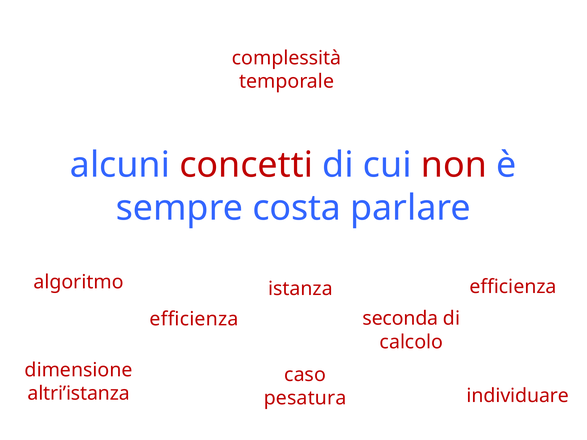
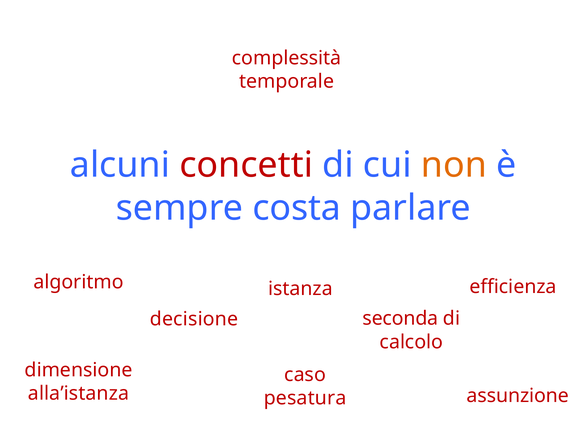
non colour: red -> orange
efficienza at (194, 319): efficienza -> decisione
altri’istanza: altri’istanza -> alla’istanza
individuare: individuare -> assunzione
